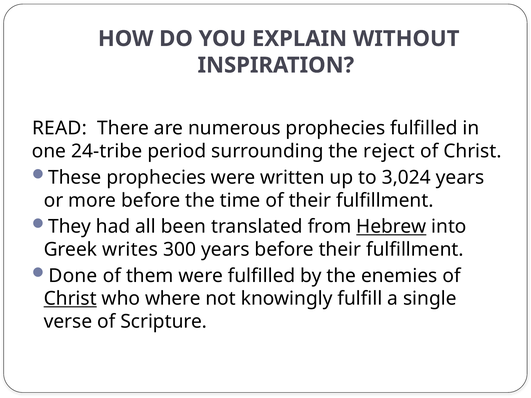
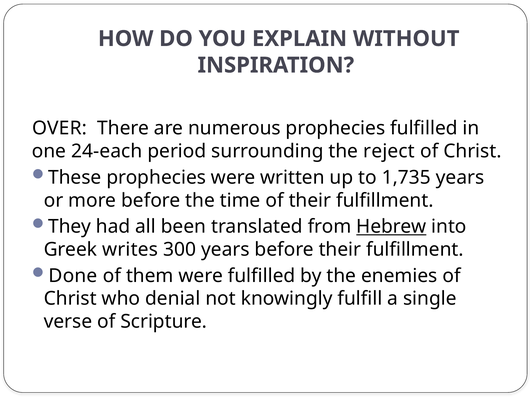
READ: READ -> OVER
24-tribe: 24-tribe -> 24-each
3,024: 3,024 -> 1,735
Christ at (70, 299) underline: present -> none
where: where -> denial
